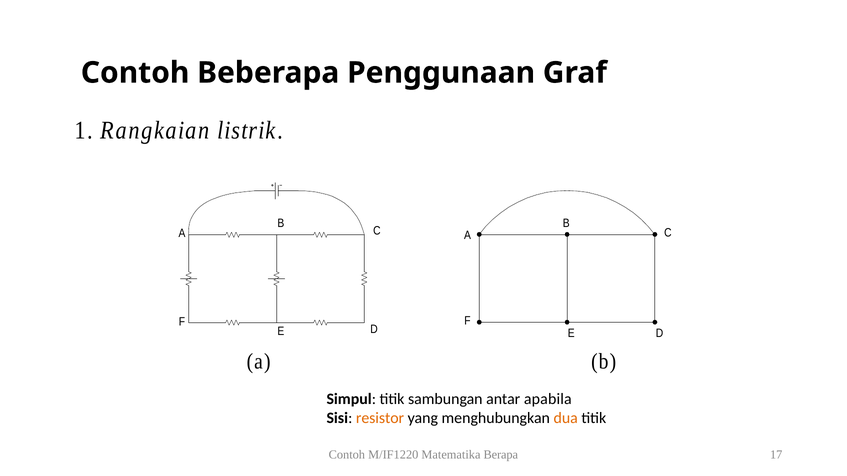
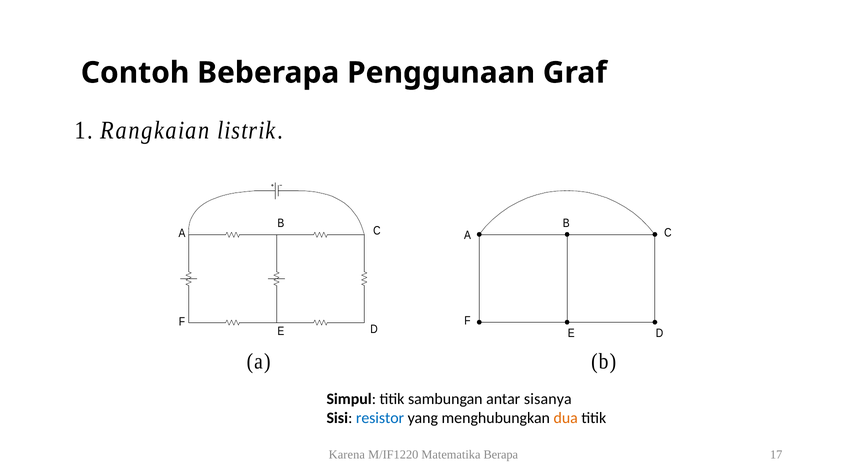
apabila: apabila -> sisanya
resistor colour: orange -> blue
Contoh at (347, 455): Contoh -> Karena
